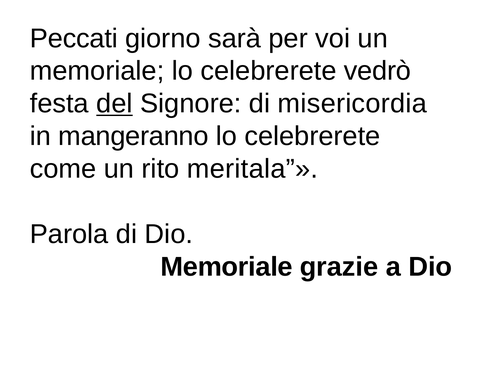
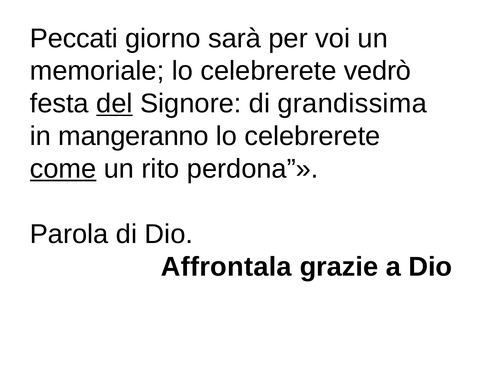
misericordia: misericordia -> grandissima
come underline: none -> present
meritala: meritala -> perdona
Memoriale at (227, 267): Memoriale -> Affrontala
